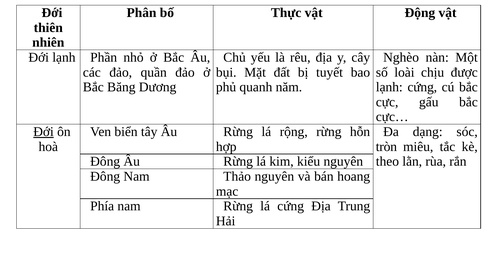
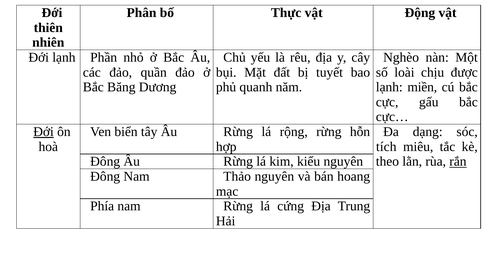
lạnh cứng: cứng -> miền
tròn: tròn -> tích
rắn underline: none -> present
